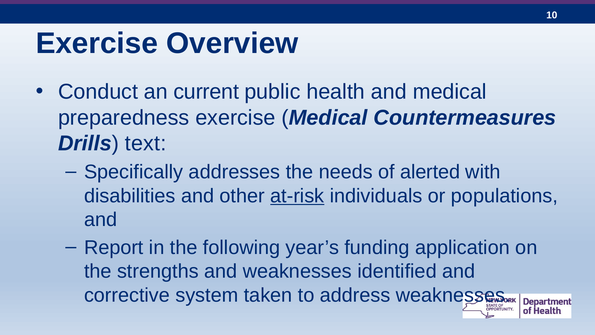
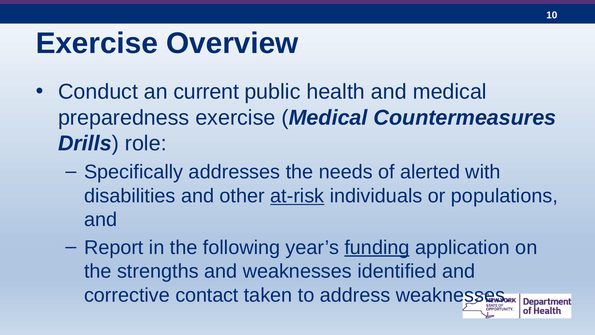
text: text -> role
funding underline: none -> present
system: system -> contact
